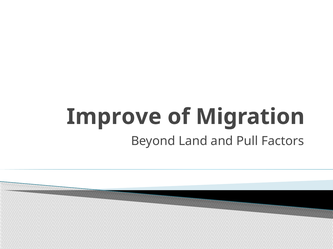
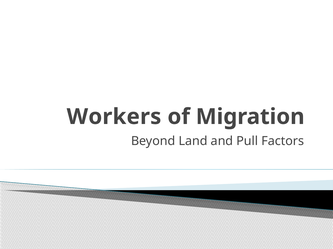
Improve: Improve -> Workers
